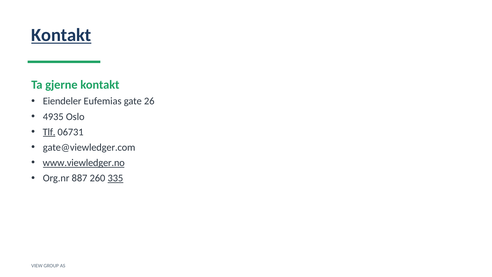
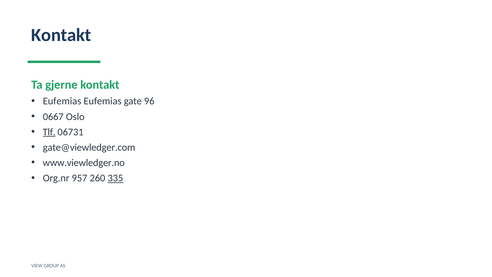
Kontakt at (61, 35) underline: present -> none
Eiendeler at (62, 101): Eiendeler -> Eufemias
26: 26 -> 96
4935: 4935 -> 0667
www.viewledger.no underline: present -> none
887: 887 -> 957
